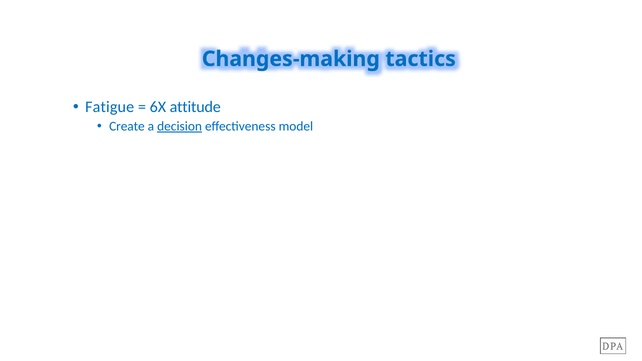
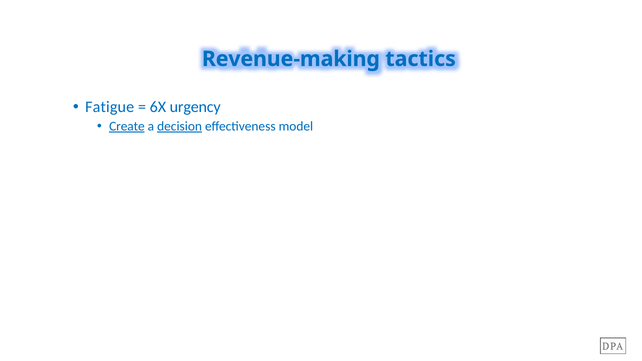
Changes-making: Changes-making -> Revenue-making
attitude: attitude -> urgency
Create underline: none -> present
